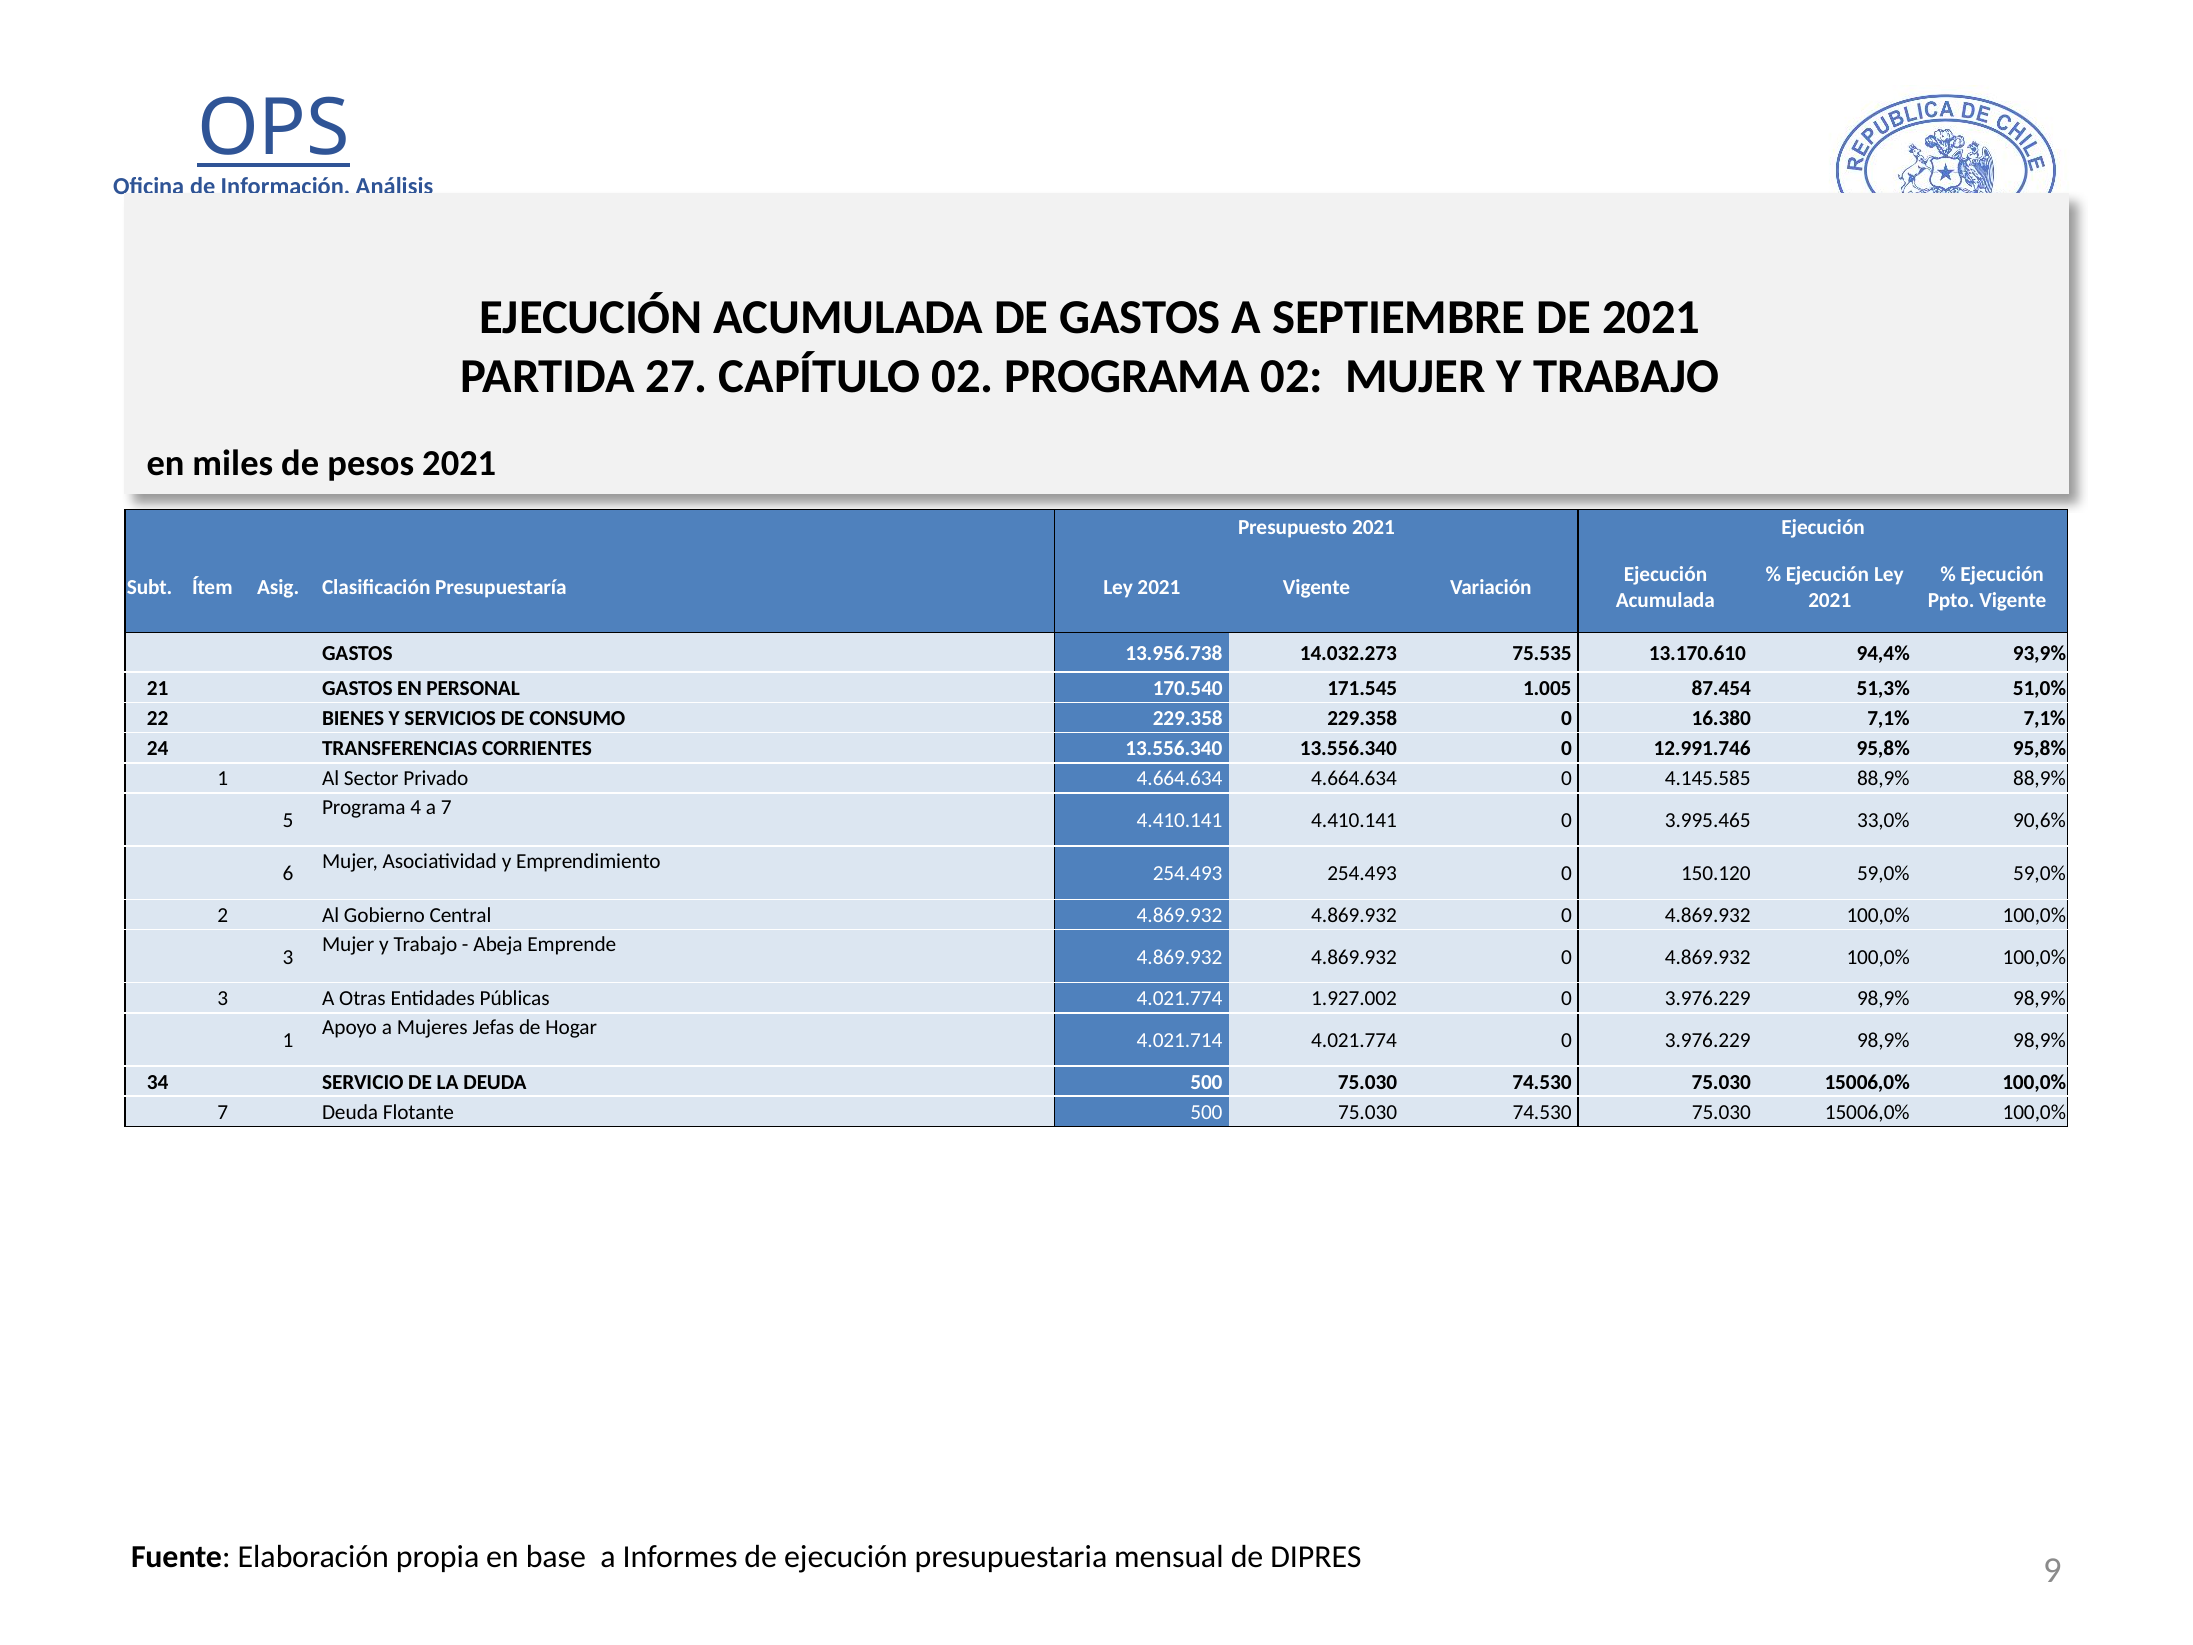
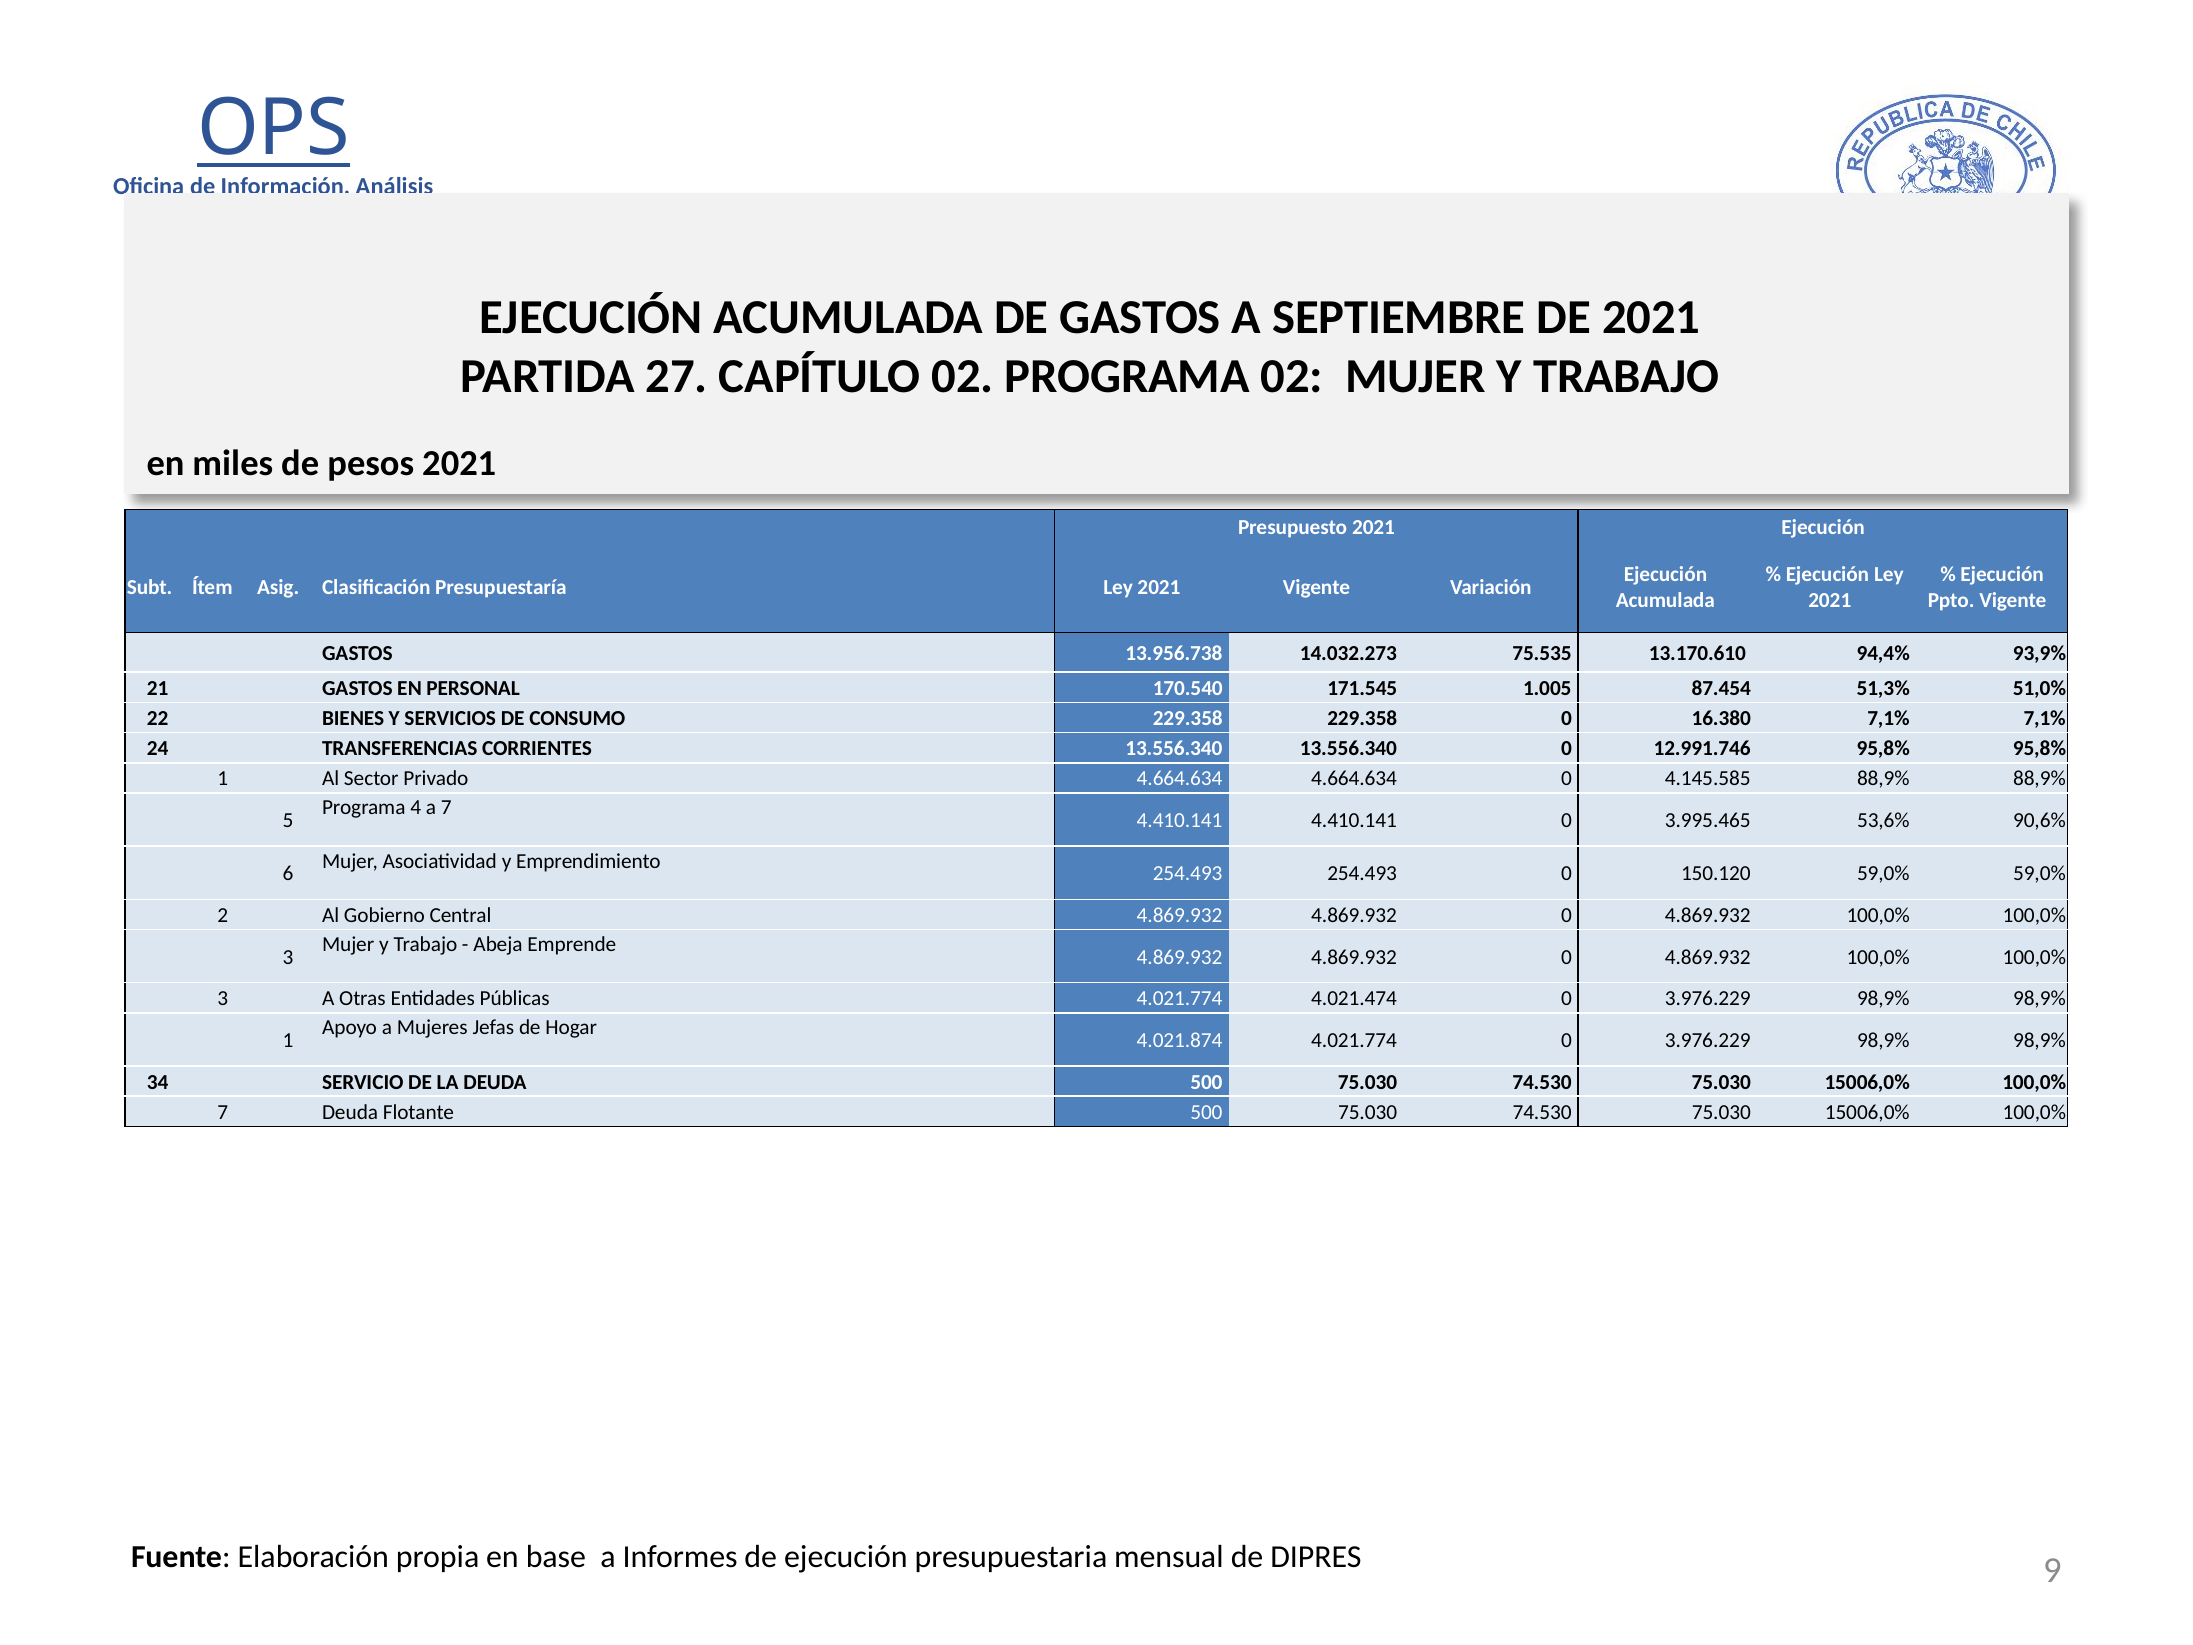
33,0%: 33,0% -> 53,6%
1.927.002: 1.927.002 -> 4.021.474
4.021.714: 4.021.714 -> 4.021.874
